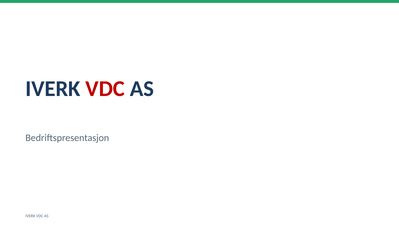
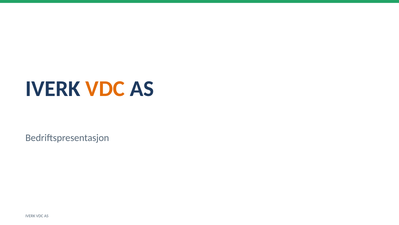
VDC at (105, 88) colour: red -> orange
